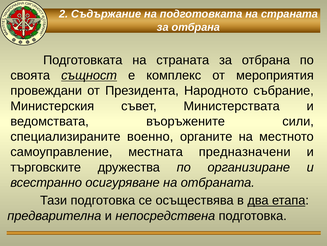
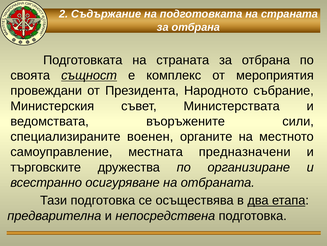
военно: военно -> военен
